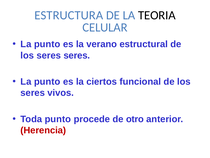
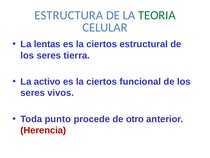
TEORIA colour: black -> green
punto at (47, 44): punto -> lentas
verano at (102, 44): verano -> ciertos
seres seres: seres -> tierra
punto at (47, 81): punto -> activo
